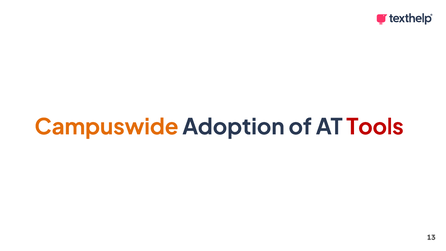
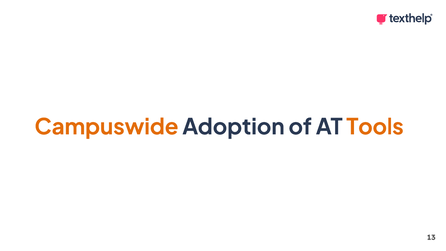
Tools colour: red -> orange
